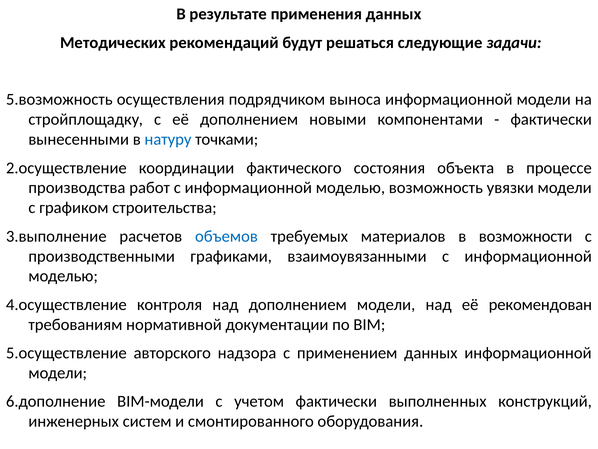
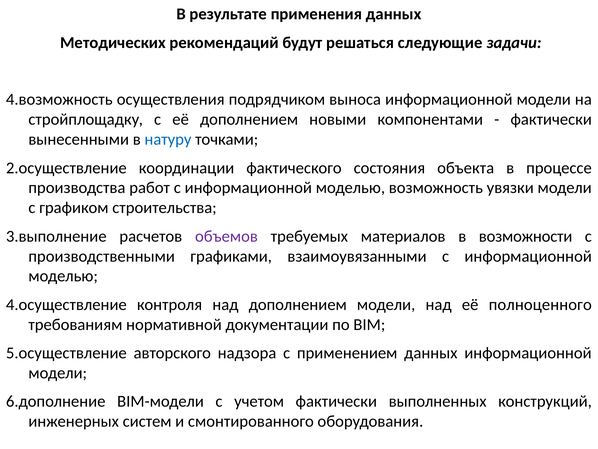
5.возможность: 5.возможность -> 4.возможность
объемов colour: blue -> purple
рекомендован: рекомендован -> полноценного
